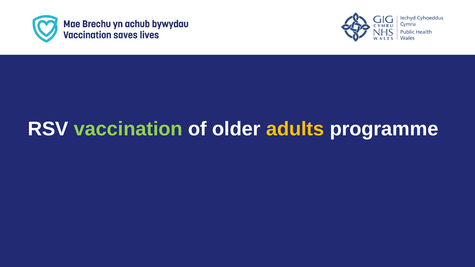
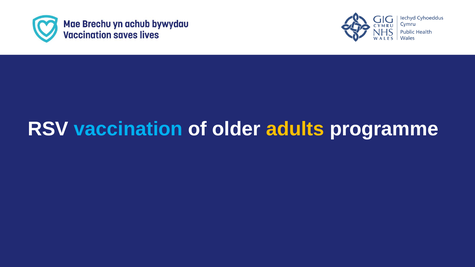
vaccination colour: light green -> light blue
